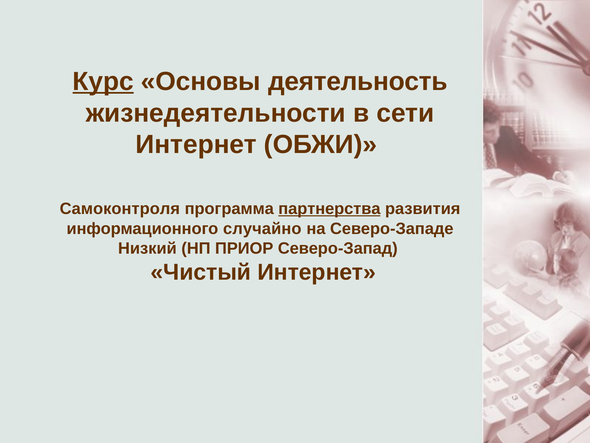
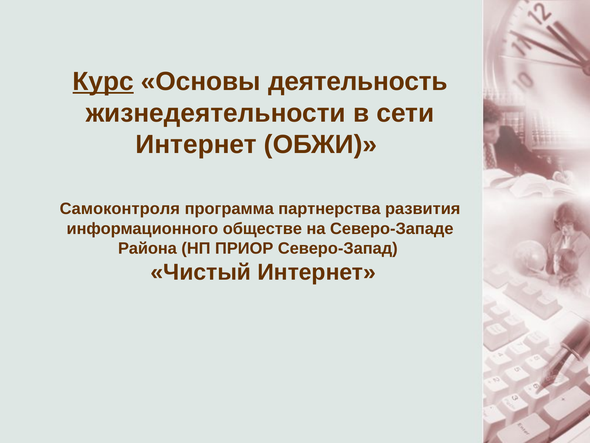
партнерства underline: present -> none
случайно: случайно -> обществе
Низкий: Низкий -> Района
